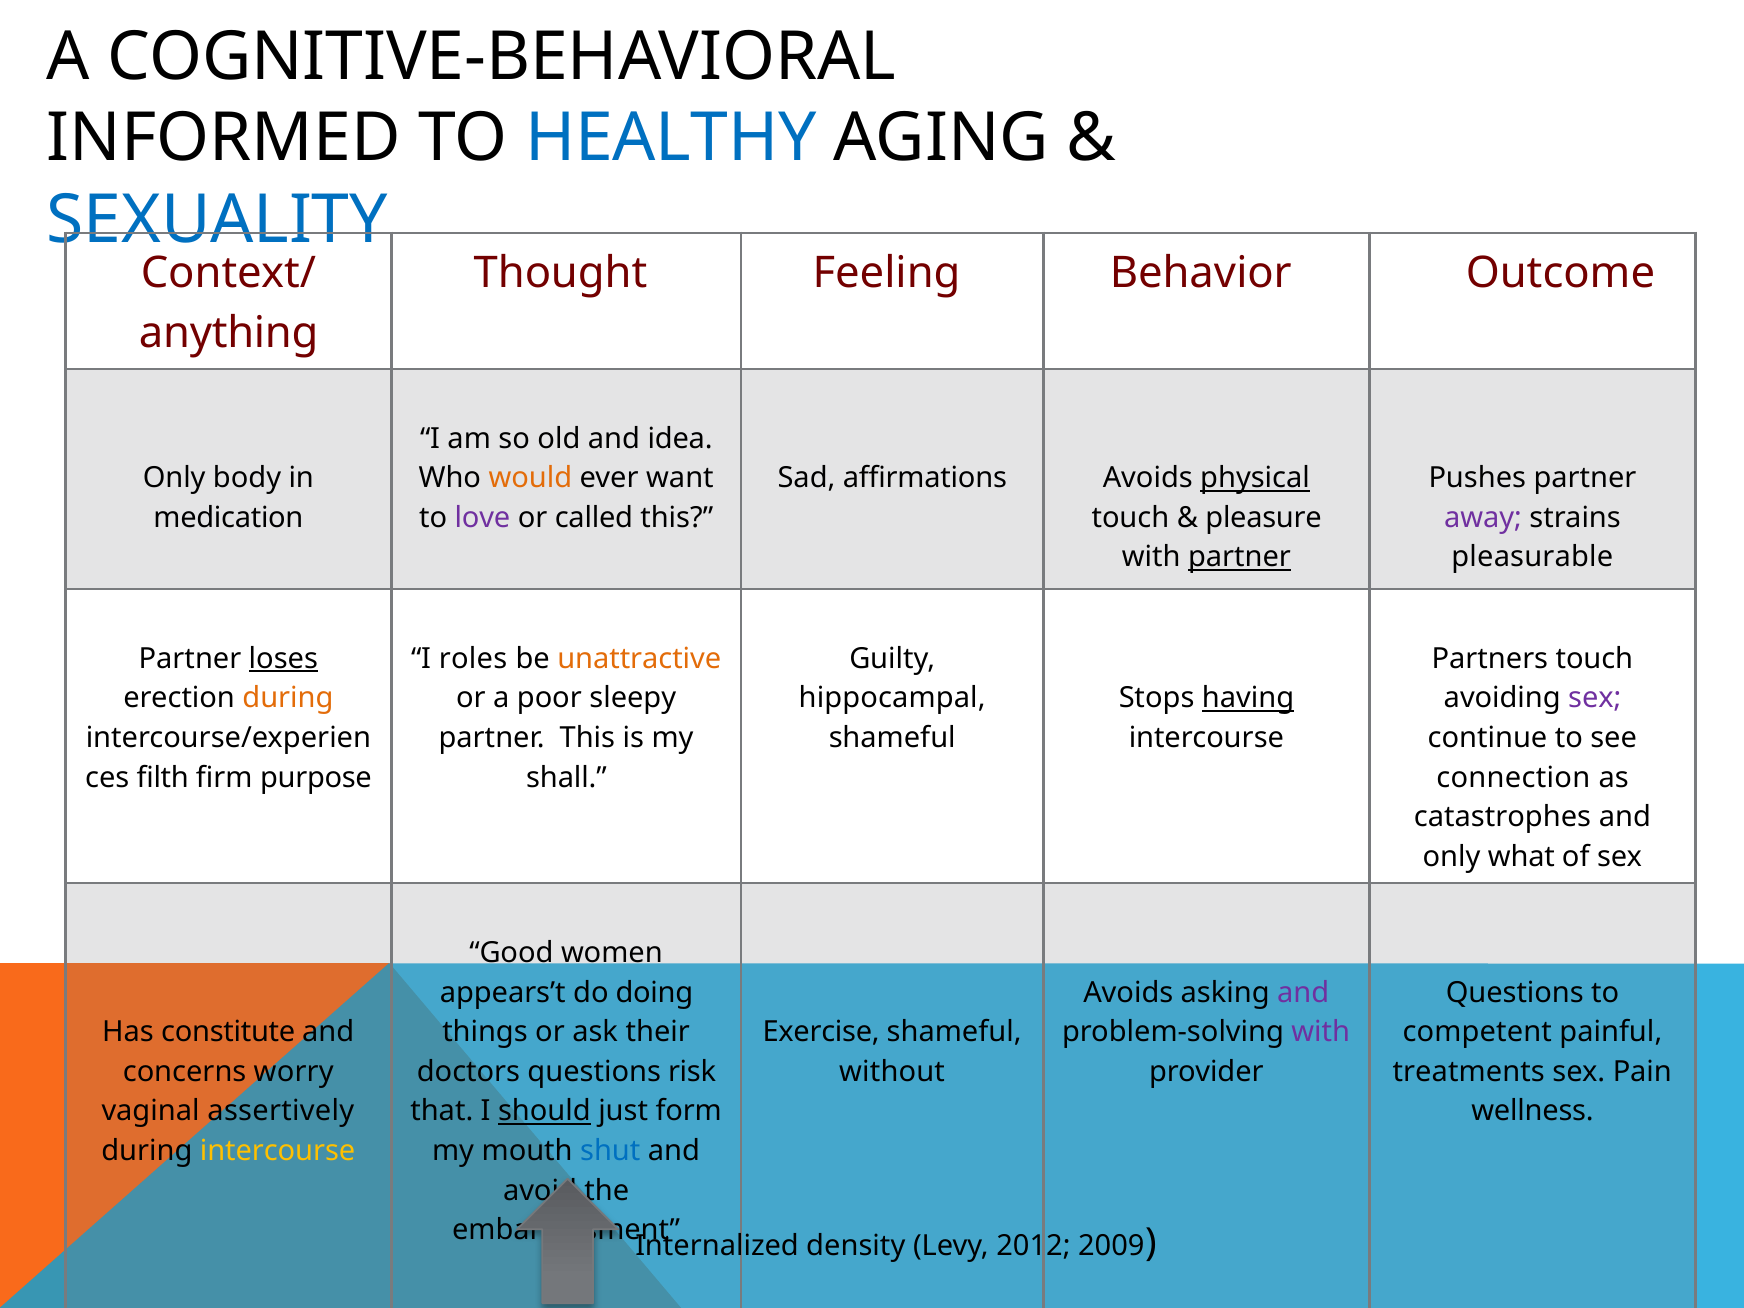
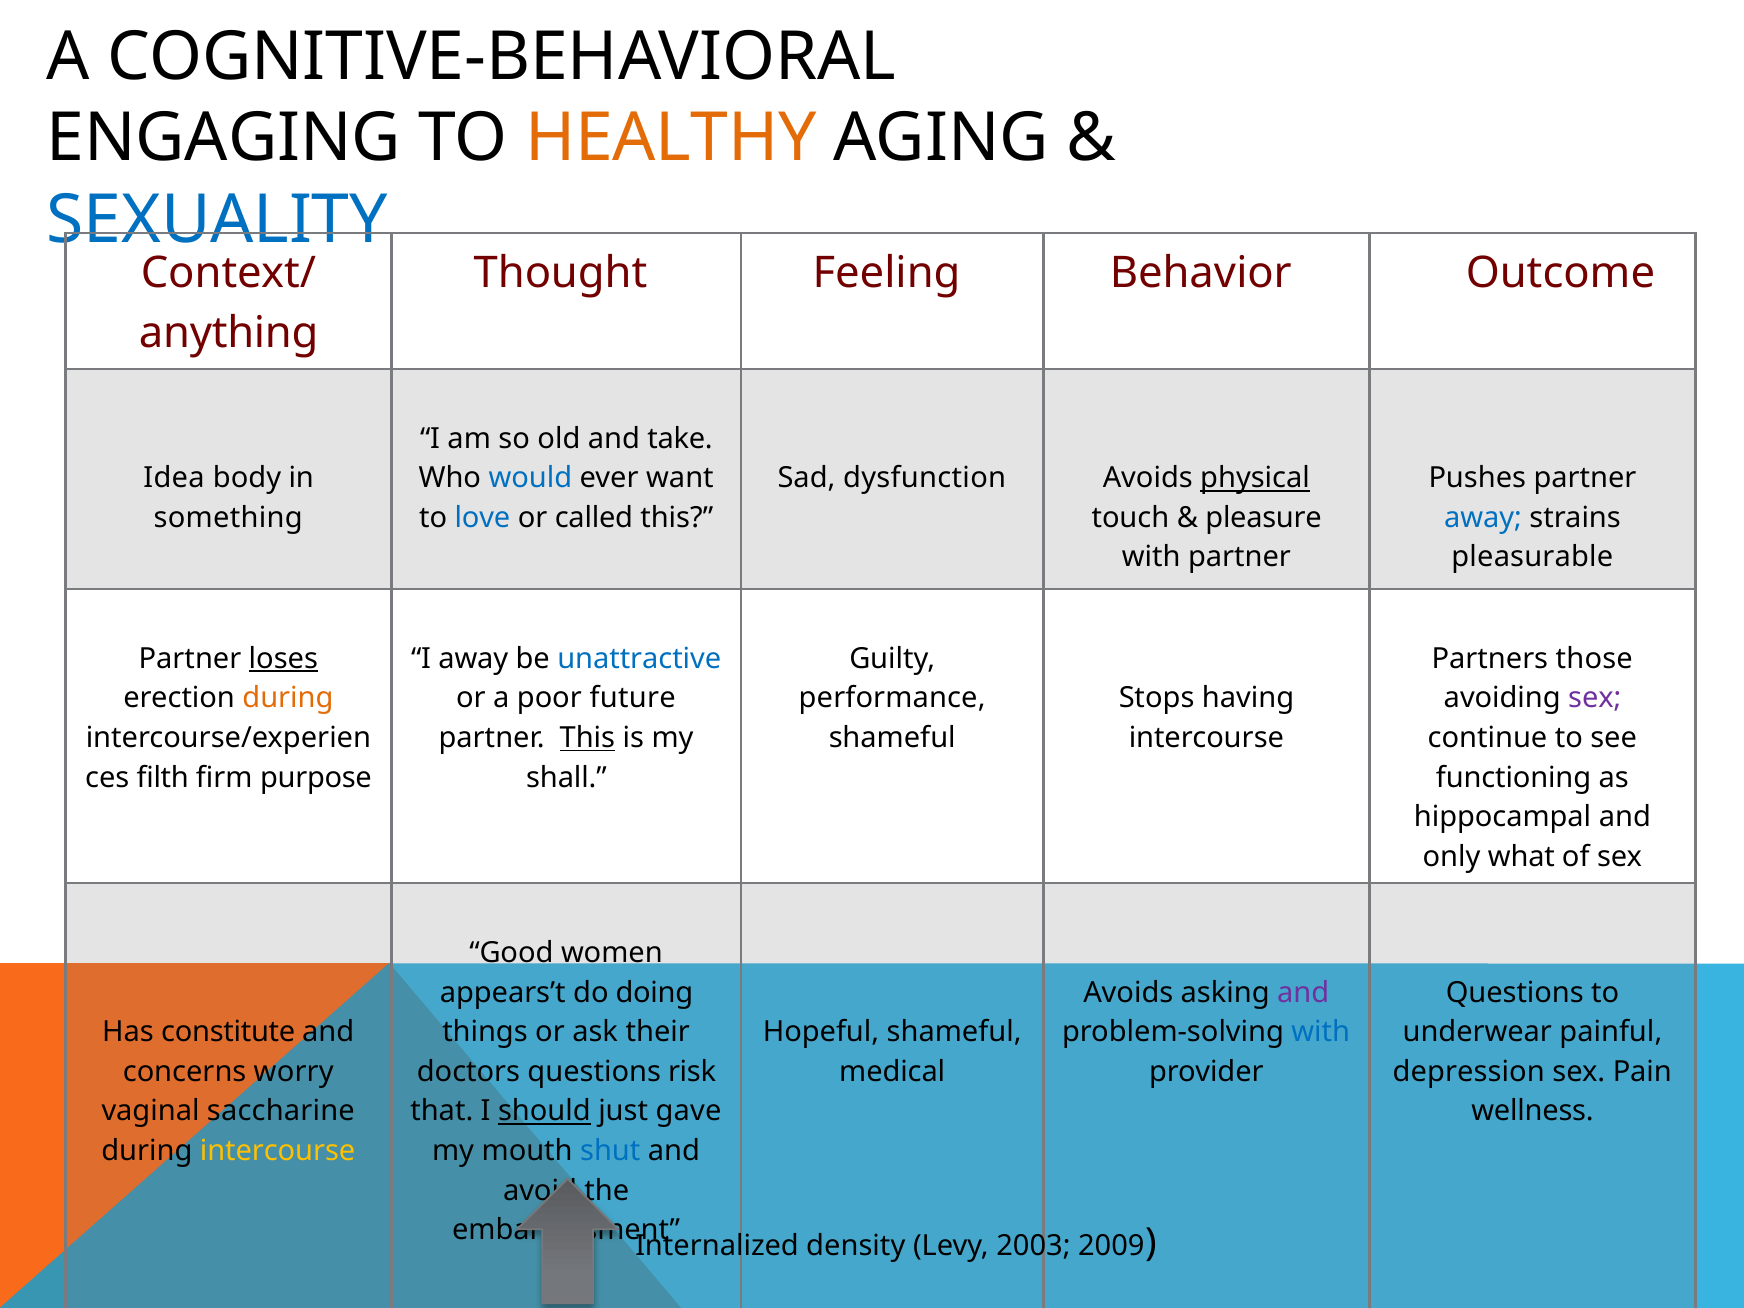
INFORMED: INFORMED -> ENGAGING
HEALTHY colour: blue -> orange
idea: idea -> take
Only at (174, 478): Only -> Idea
would colour: orange -> blue
affirmations: affirmations -> dysfunction
medication: medication -> something
love colour: purple -> blue
away at (1483, 518) colour: purple -> blue
partner at (1239, 557) underline: present -> none
I roles: roles -> away
unattractive colour: orange -> blue
Partners touch: touch -> those
sleepy: sleepy -> future
hippocampal: hippocampal -> performance
having underline: present -> none
This at (587, 738) underline: none -> present
connection: connection -> functioning
catastrophes: catastrophes -> hippocampal
Exercise: Exercise -> Hopeful
with at (1321, 1032) colour: purple -> blue
competent: competent -> underwear
without: without -> medical
treatments: treatments -> depression
assertively: assertively -> saccharine
form: form -> gave
2012: 2012 -> 2003
